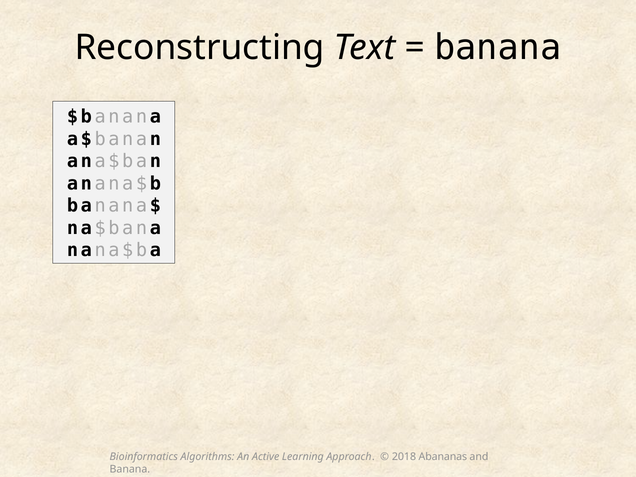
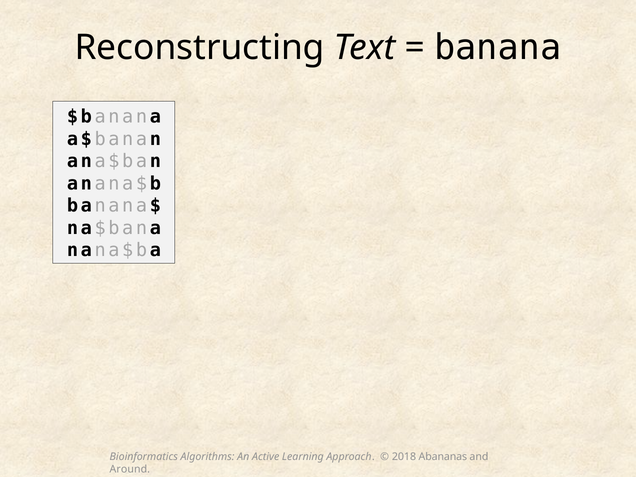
Banana at (130, 469): Banana -> Around
